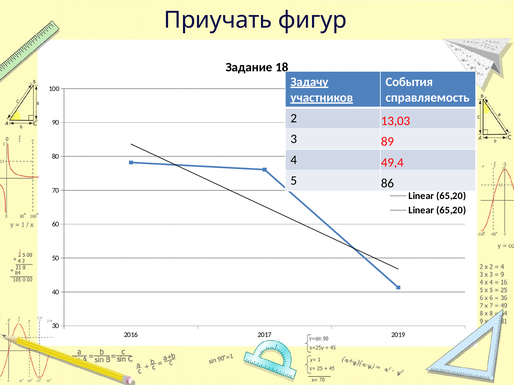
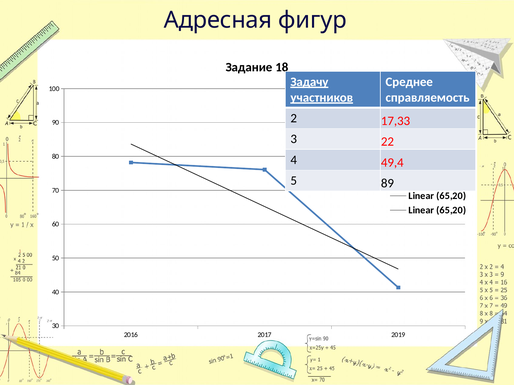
Приучать: Приучать -> Адресная
События: События -> Среднее
13,03: 13,03 -> 17,33
89: 89 -> 22
86: 86 -> 89
